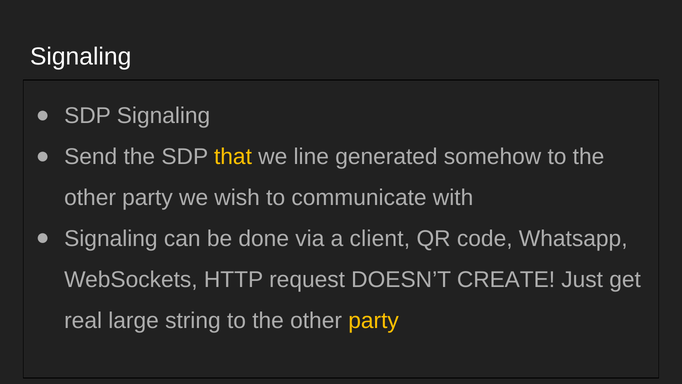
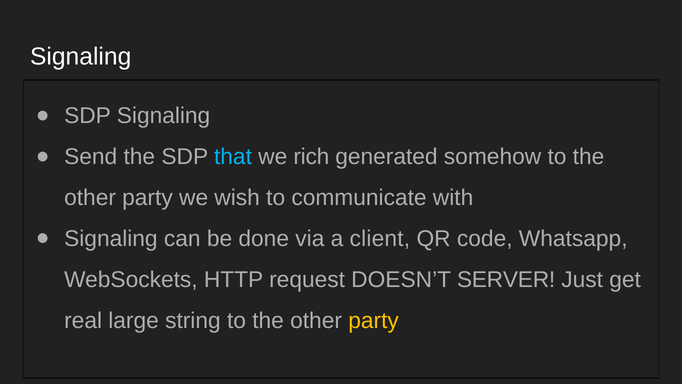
that colour: yellow -> light blue
line: line -> rich
CREATE: CREATE -> SERVER
